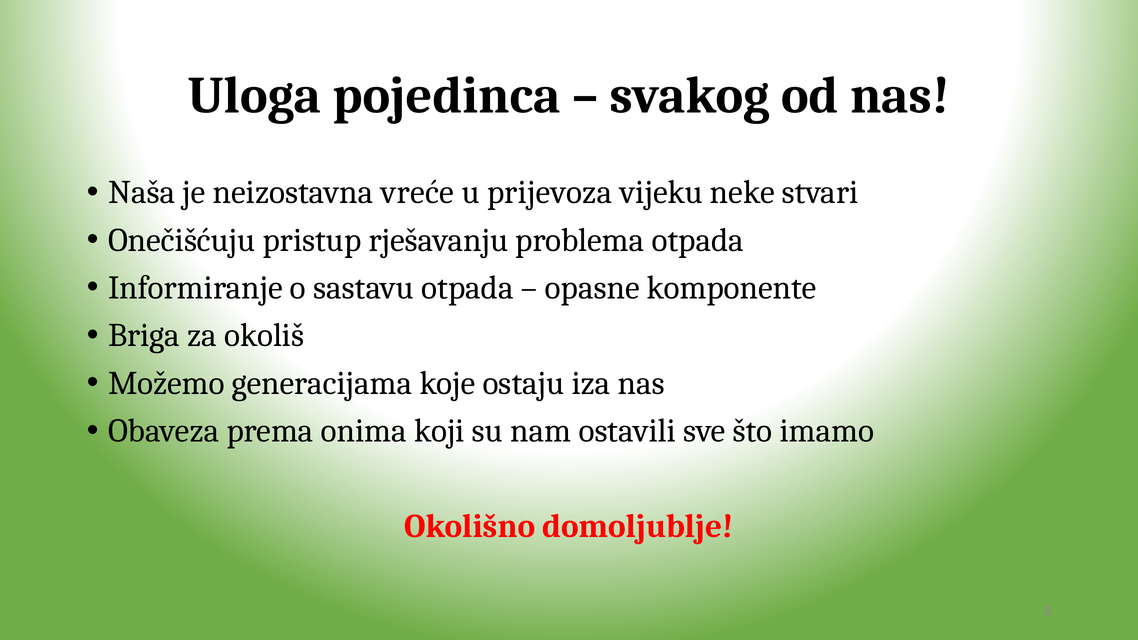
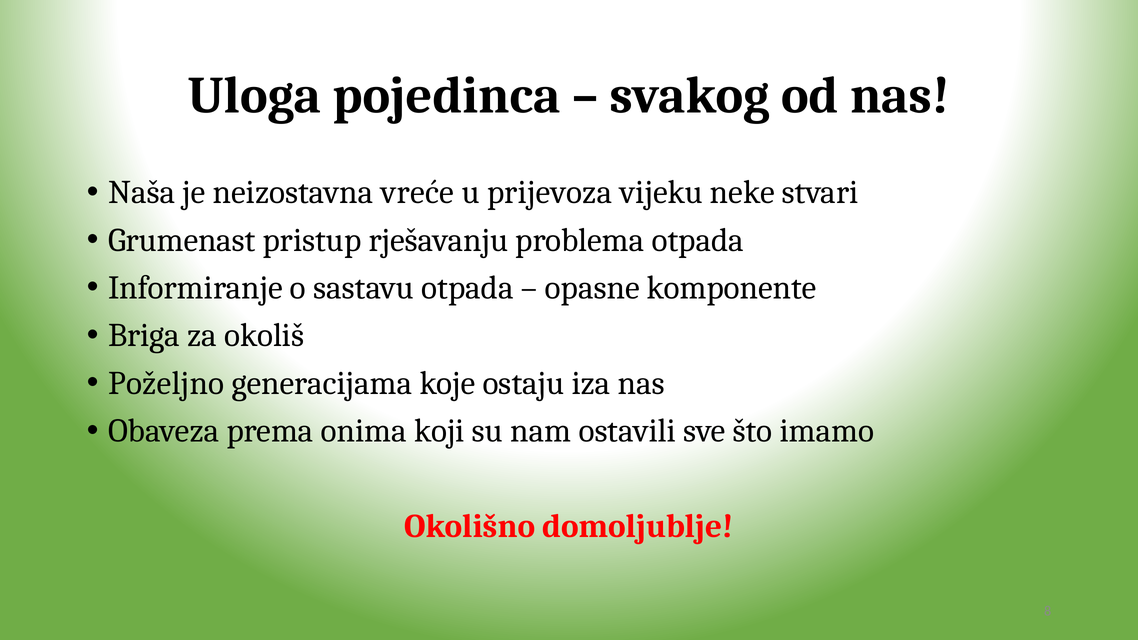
Onečišćuju: Onečišćuju -> Grumenast
Možemo: Možemo -> Poželjno
